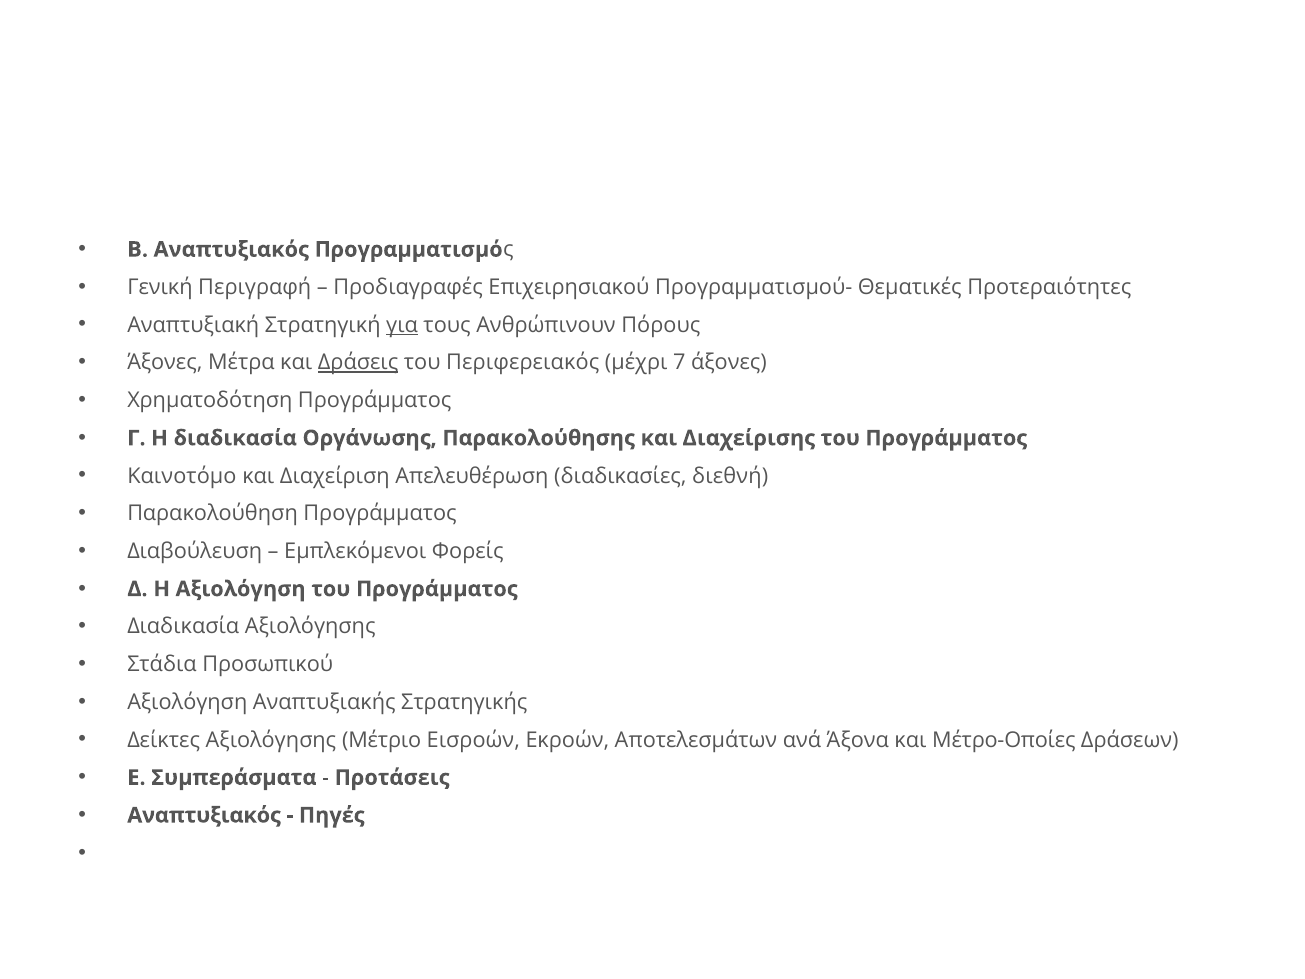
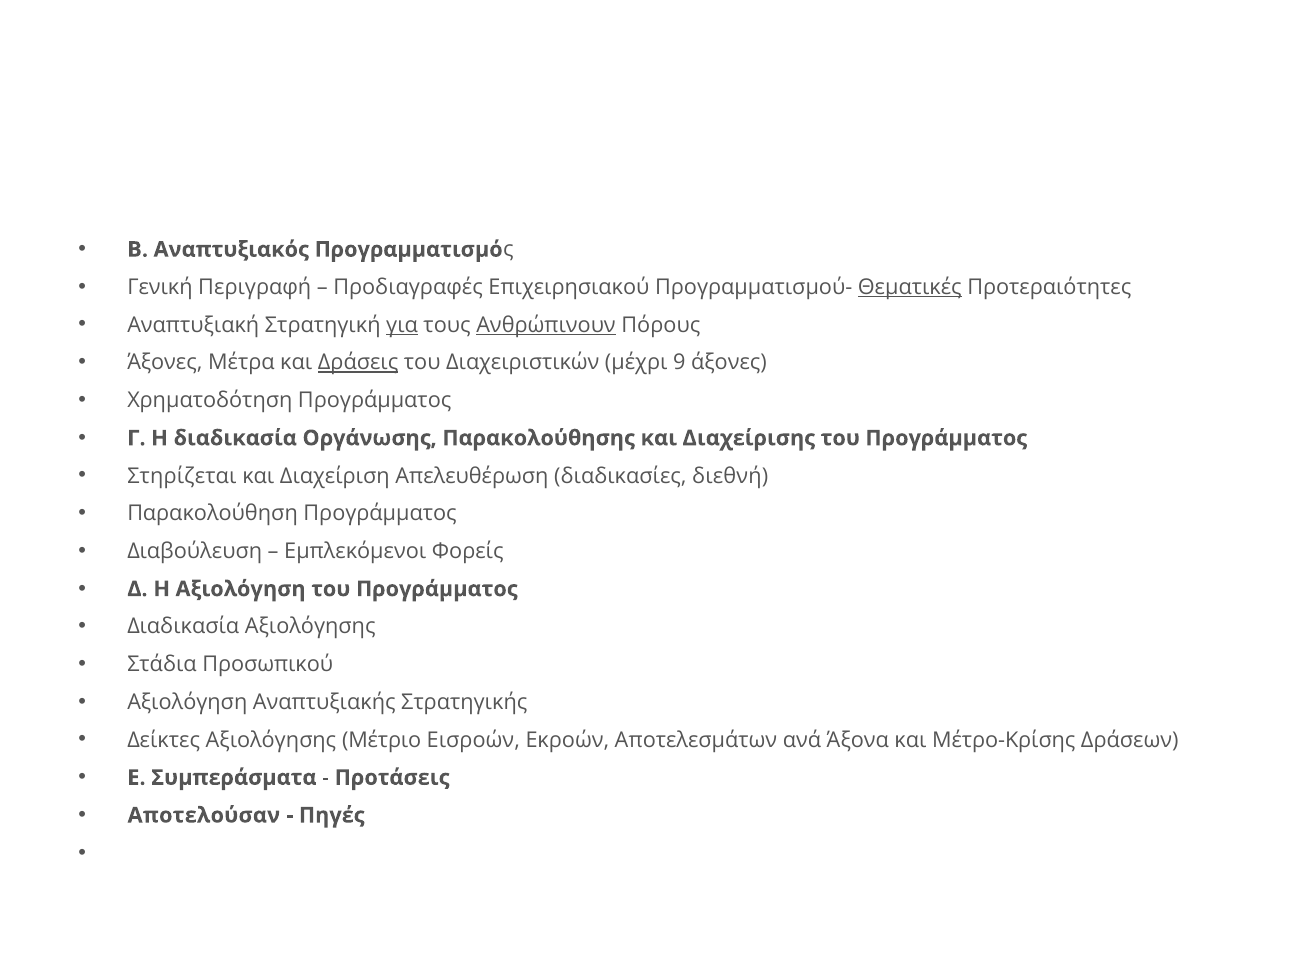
Θεματικές underline: none -> present
Ανθρώπινουν underline: none -> present
Περιφερειακός: Περιφερειακός -> Διαχειριστικών
7: 7 -> 9
Καινοτόμο: Καινοτόμο -> Στηρίζεται
Μέτρο-Οποίες: Μέτρο-Οποίες -> Μέτρο-Κρίσης
Αναπτυξιακός at (204, 815): Αναπτυξιακός -> Αποτελούσαν
